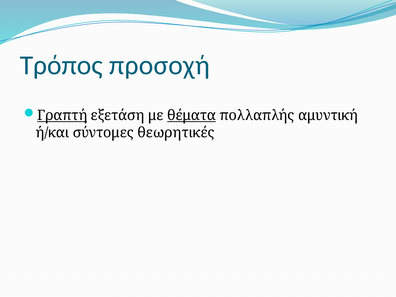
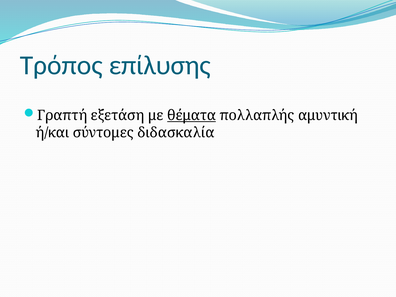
προσοχή: προσοχή -> επίλυσης
Γραπτή underline: present -> none
θεωρητικές: θεωρητικές -> διδασκαλία
